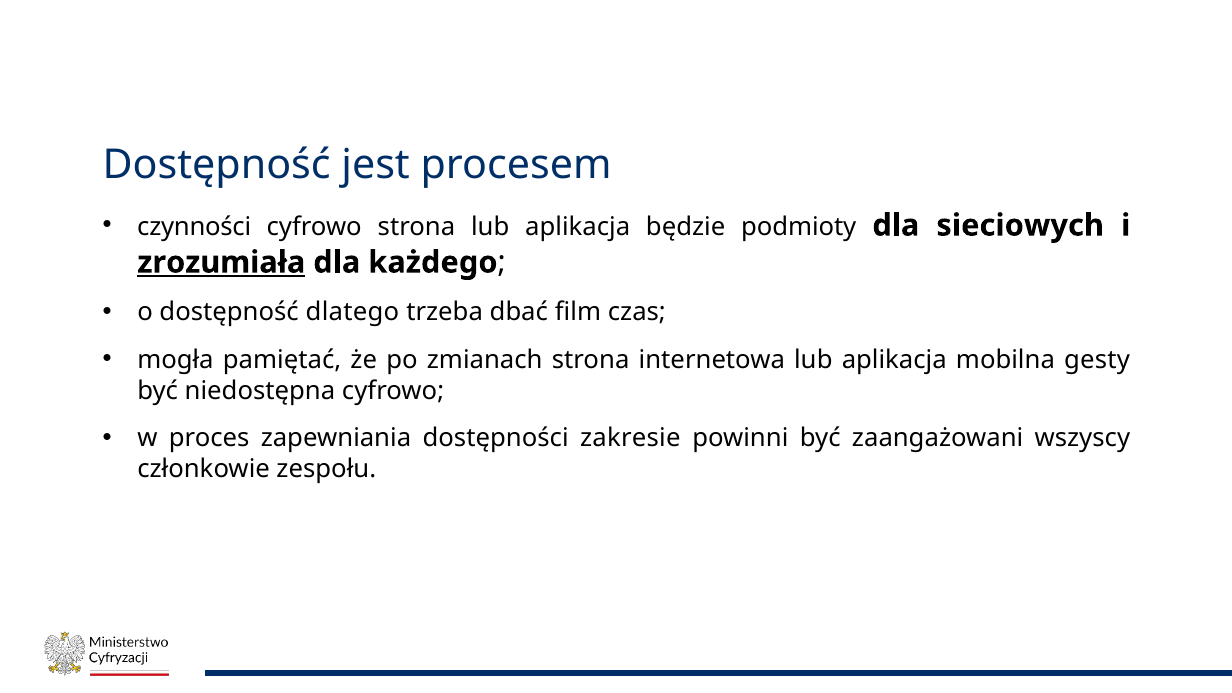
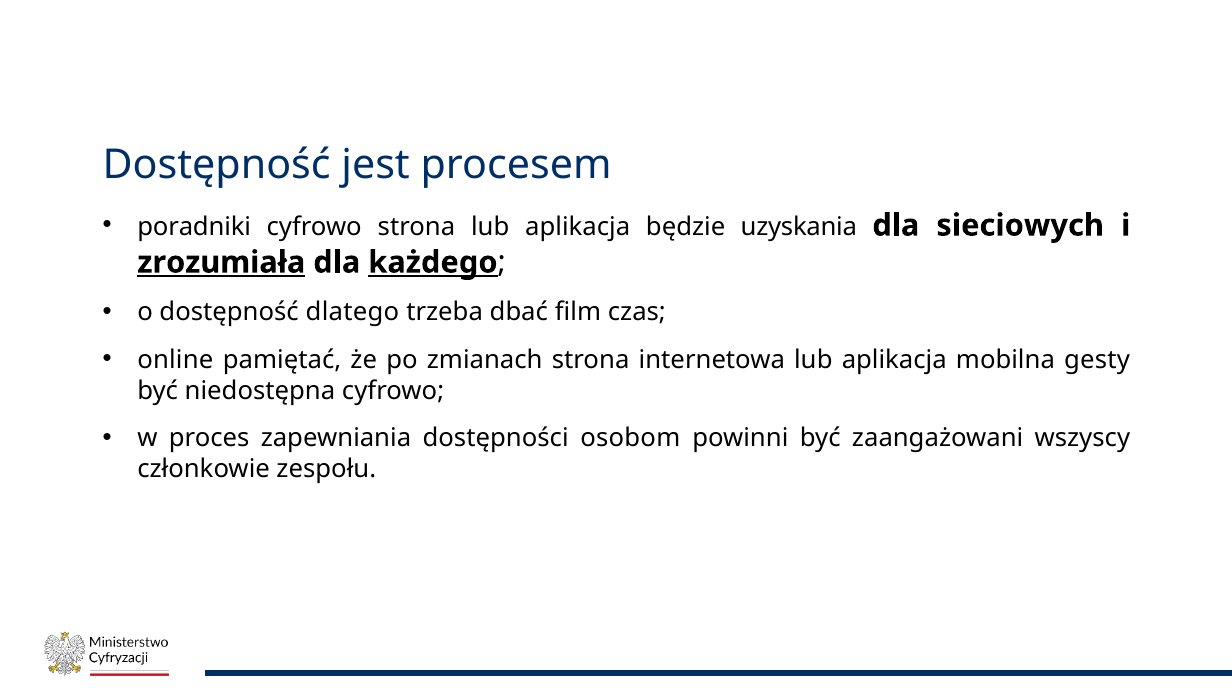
czynności: czynności -> poradniki
podmioty: podmioty -> uzyskania
każdego underline: none -> present
mogła: mogła -> online
zakresie: zakresie -> osobom
